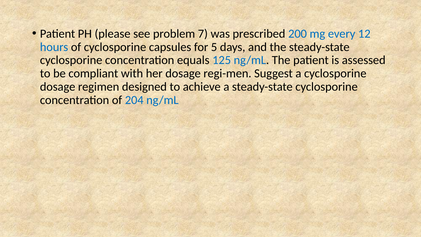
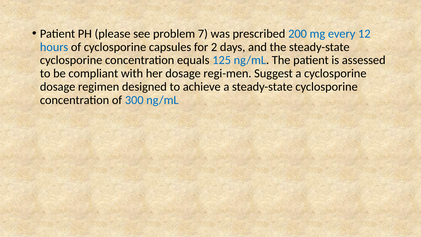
5: 5 -> 2
204: 204 -> 300
